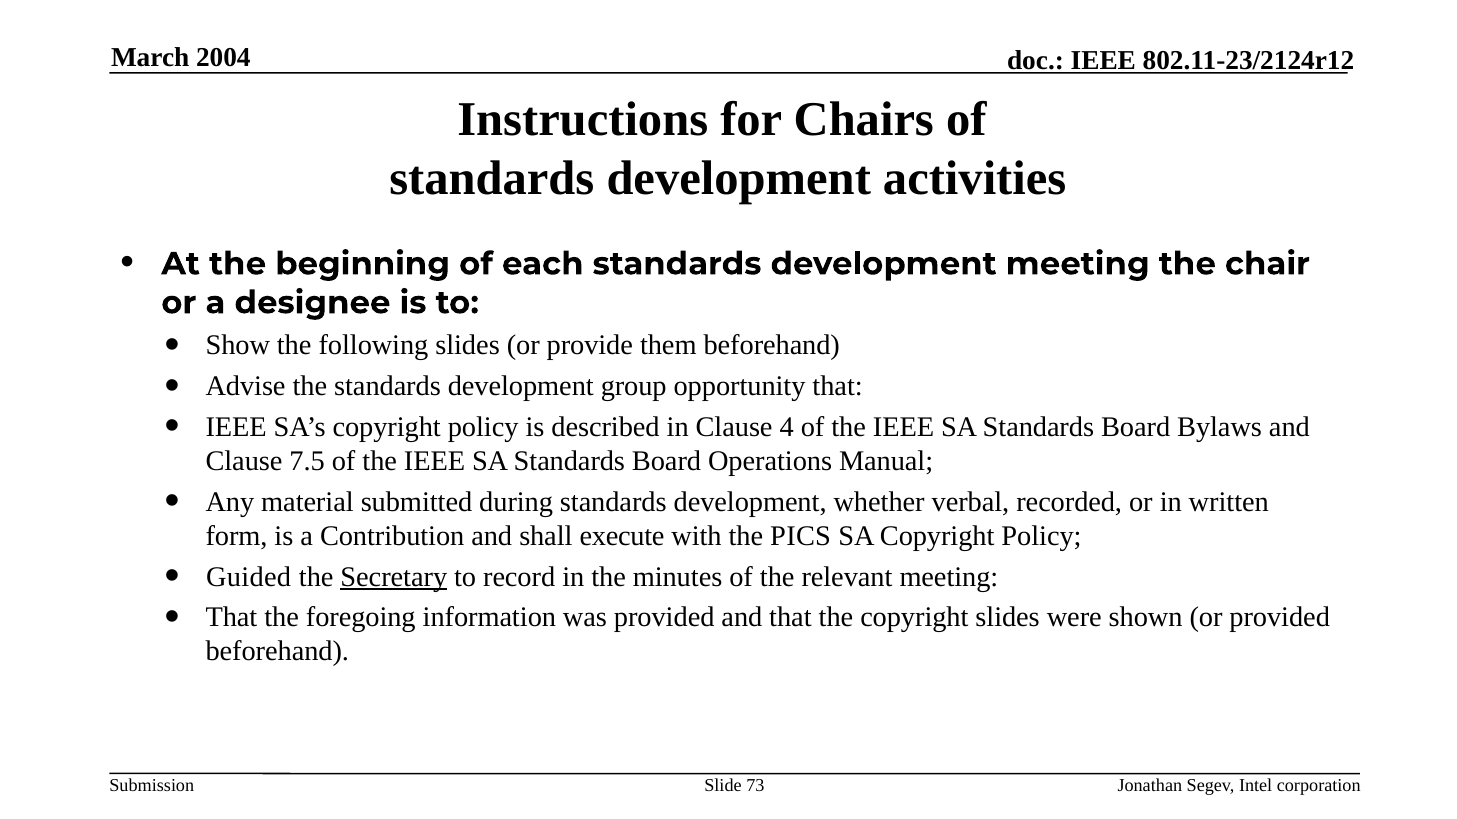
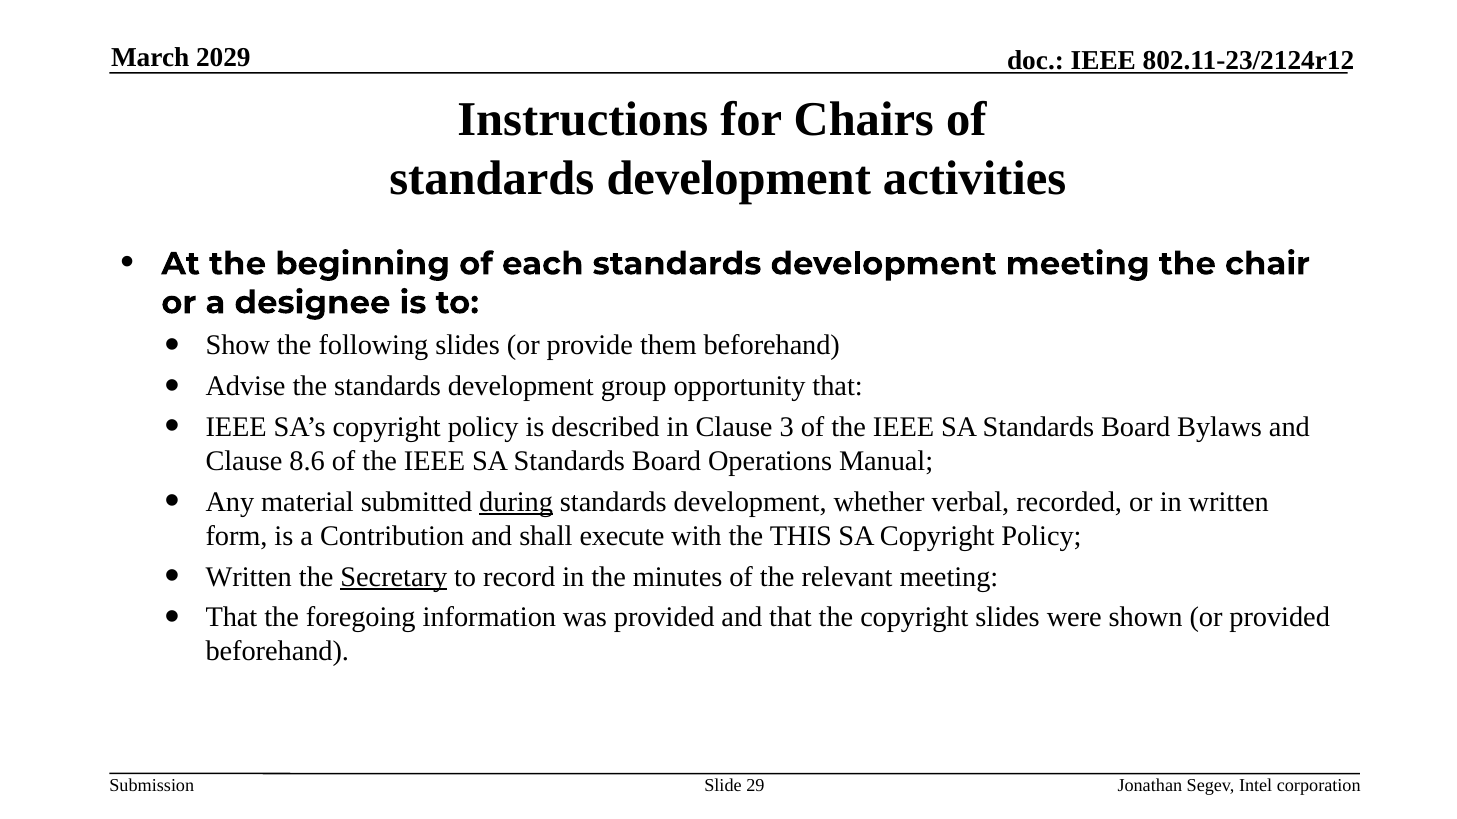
2004: 2004 -> 2029
4: 4 -> 3
7.5: 7.5 -> 8.6
during underline: none -> present
PICS: PICS -> THIS
Guided at (249, 577): Guided -> Written
73: 73 -> 29
